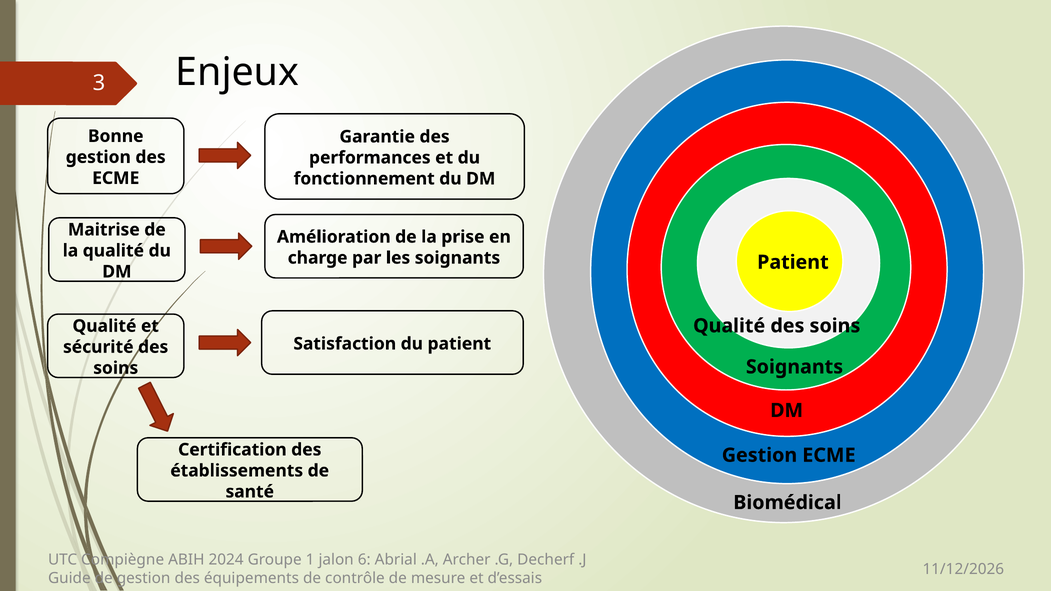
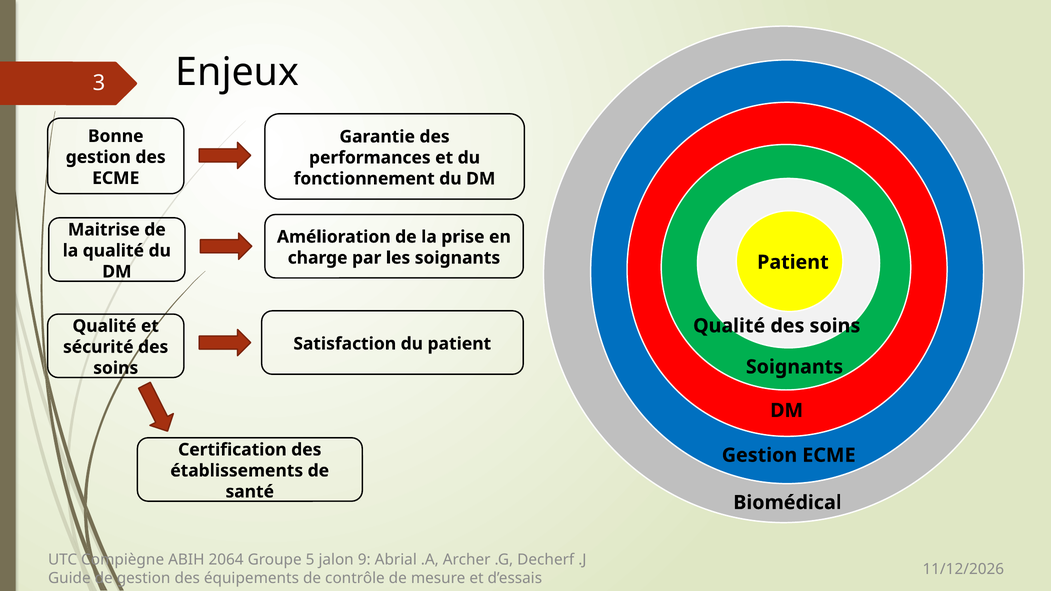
2024: 2024 -> 2064
1: 1 -> 5
6: 6 -> 9
